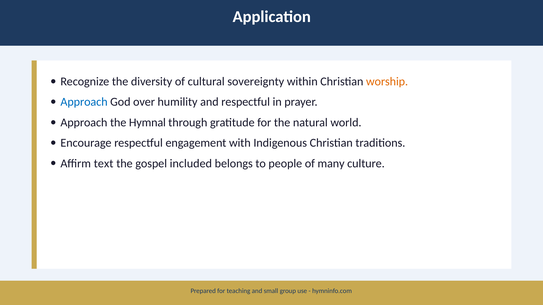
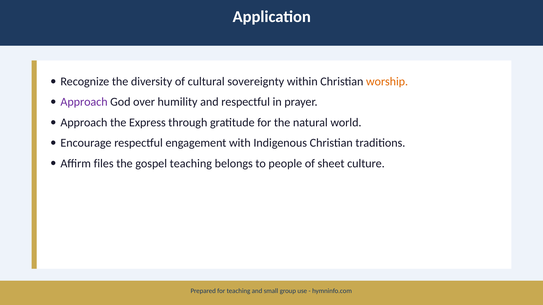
Approach at (84, 102) colour: blue -> purple
Hymnal: Hymnal -> Express
text: text -> files
gospel included: included -> teaching
many: many -> sheet
